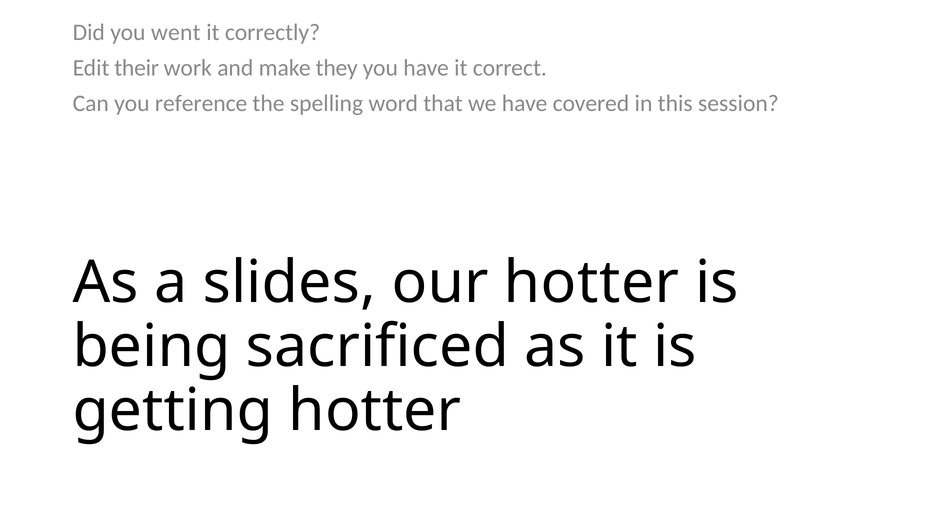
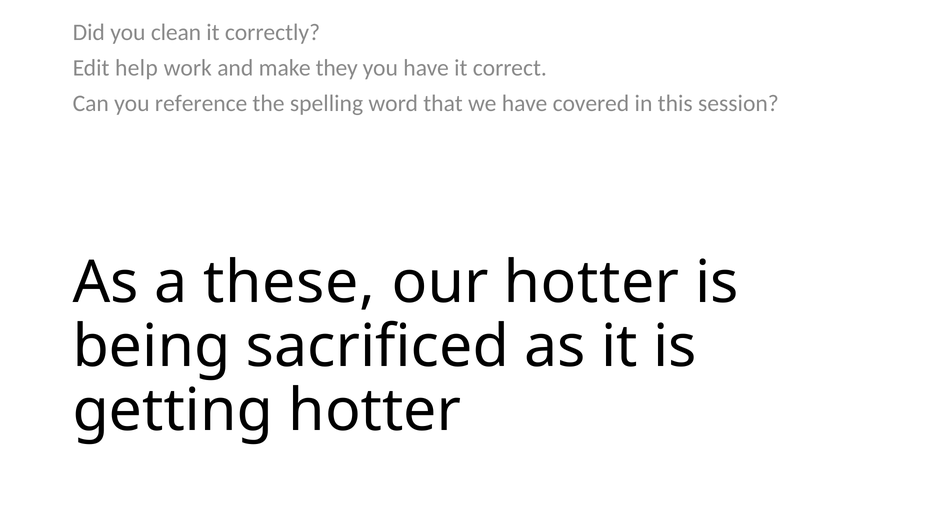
went: went -> clean
their: their -> help
slides: slides -> these
